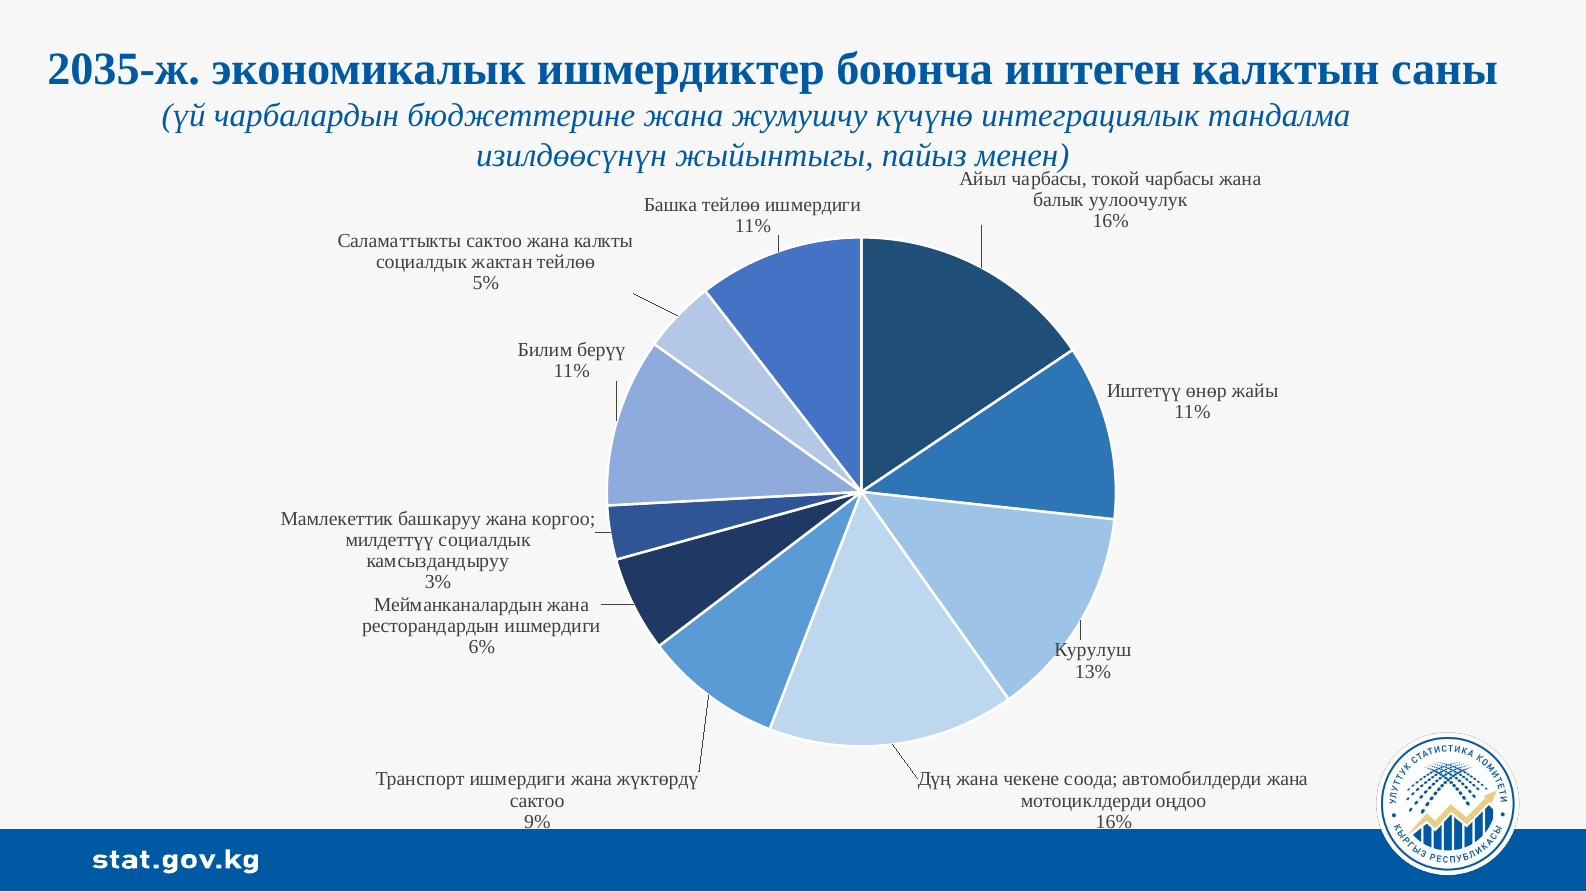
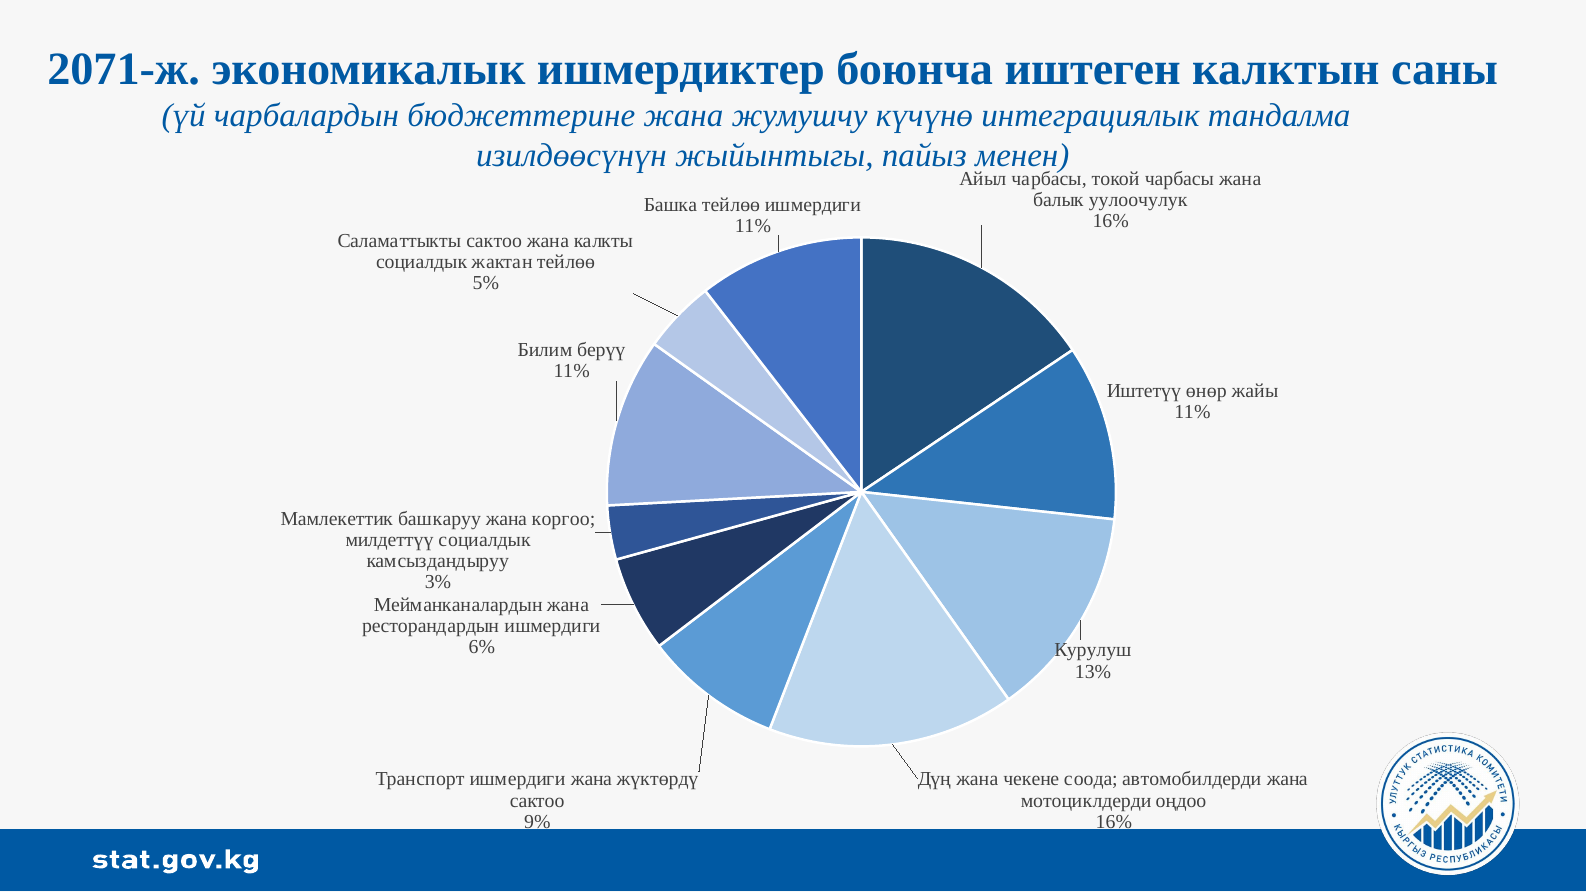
2035-ж: 2035-ж -> 2071-ж
